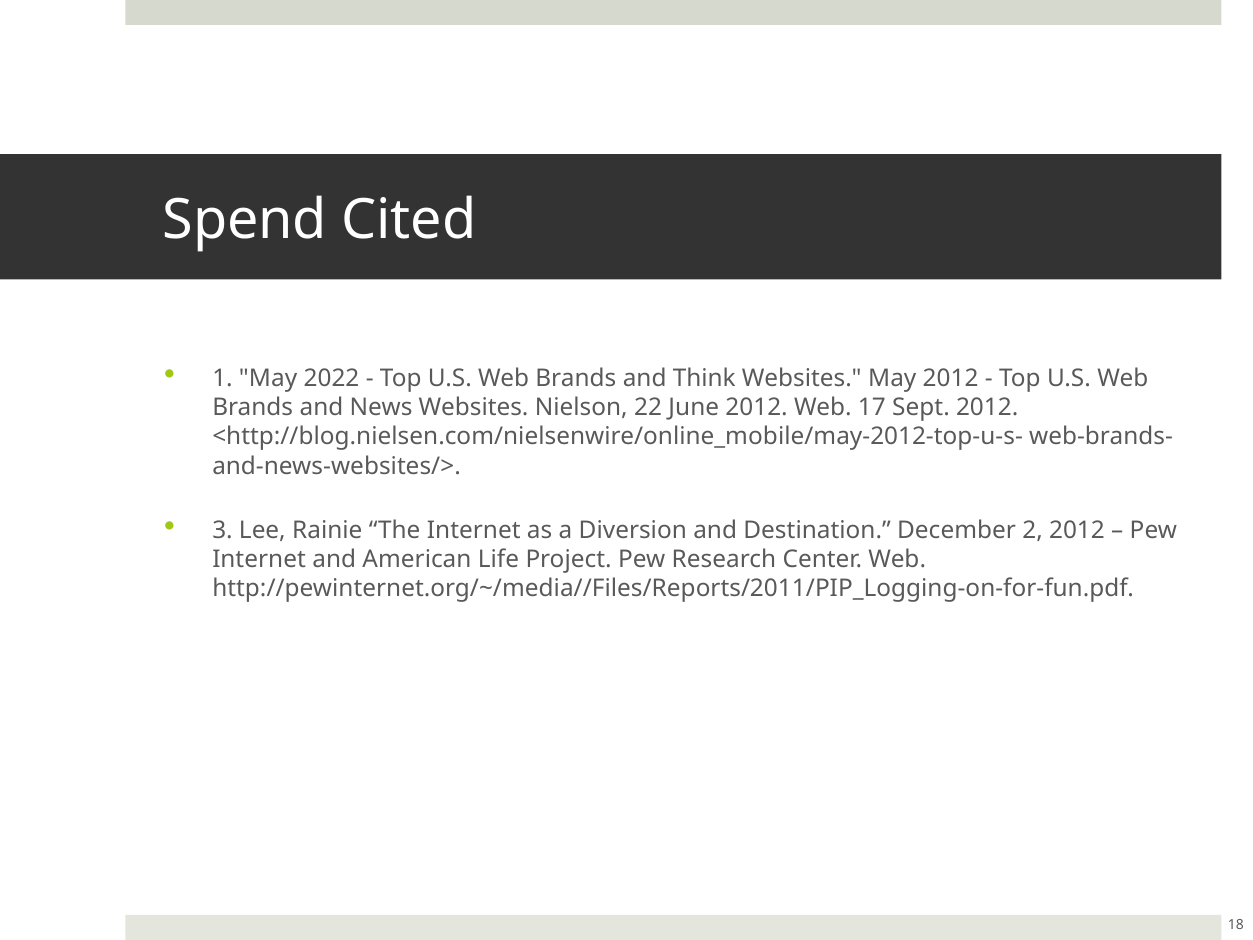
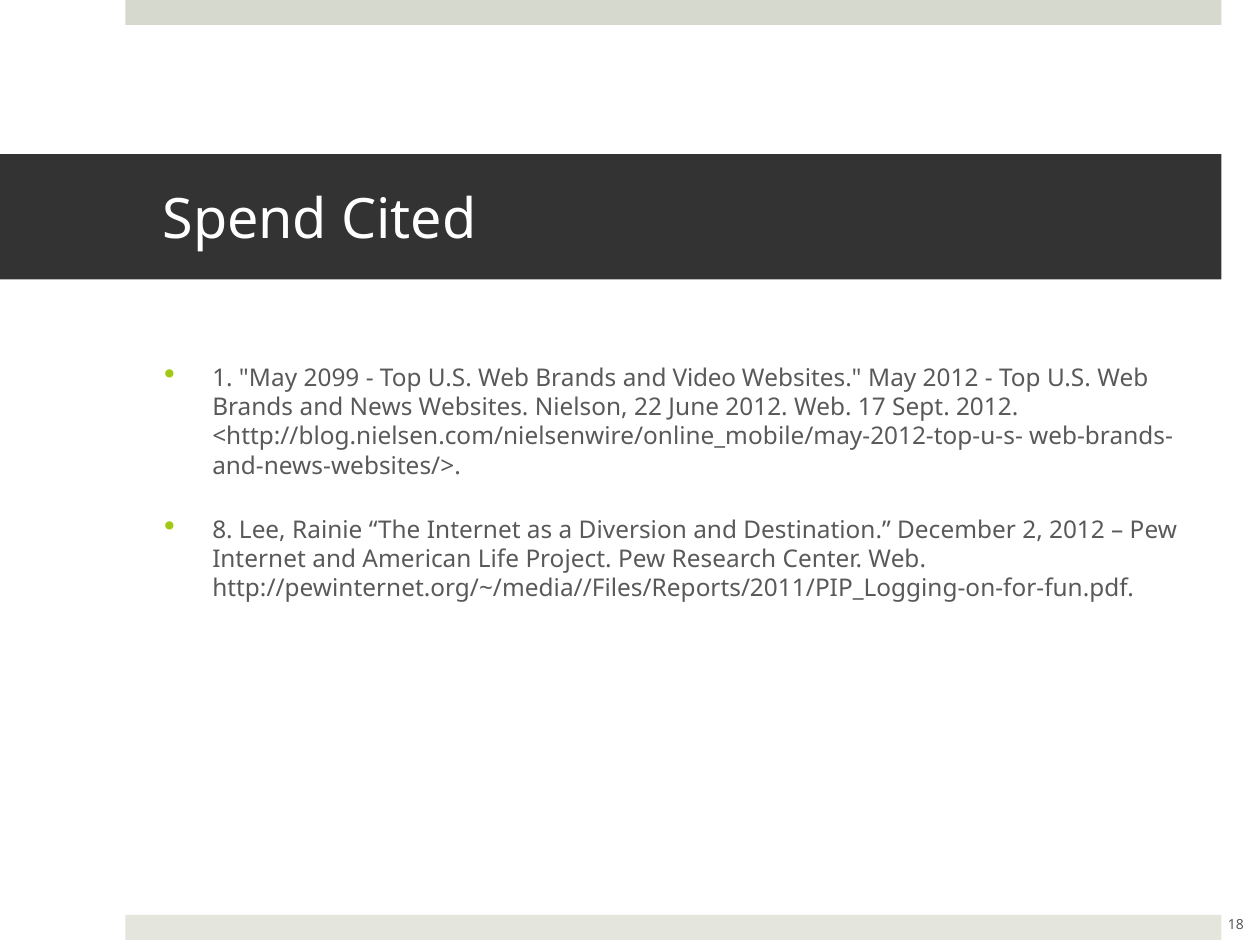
2022: 2022 -> 2099
Think: Think -> Video
3: 3 -> 8
